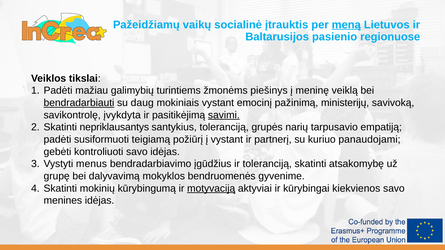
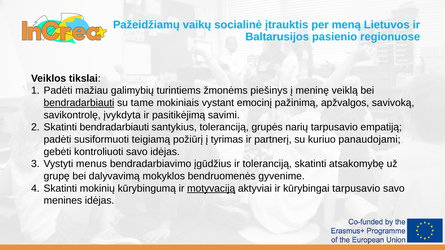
meną underline: present -> none
daug: daug -> tame
ministerijų: ministerijų -> apžvalgos
savimi underline: present -> none
Skatinti nepriklausantys: nepriklausantys -> bendradarbiauti
į vystant: vystant -> tyrimas
kūrybingai kiekvienos: kiekvienos -> tarpusavio
